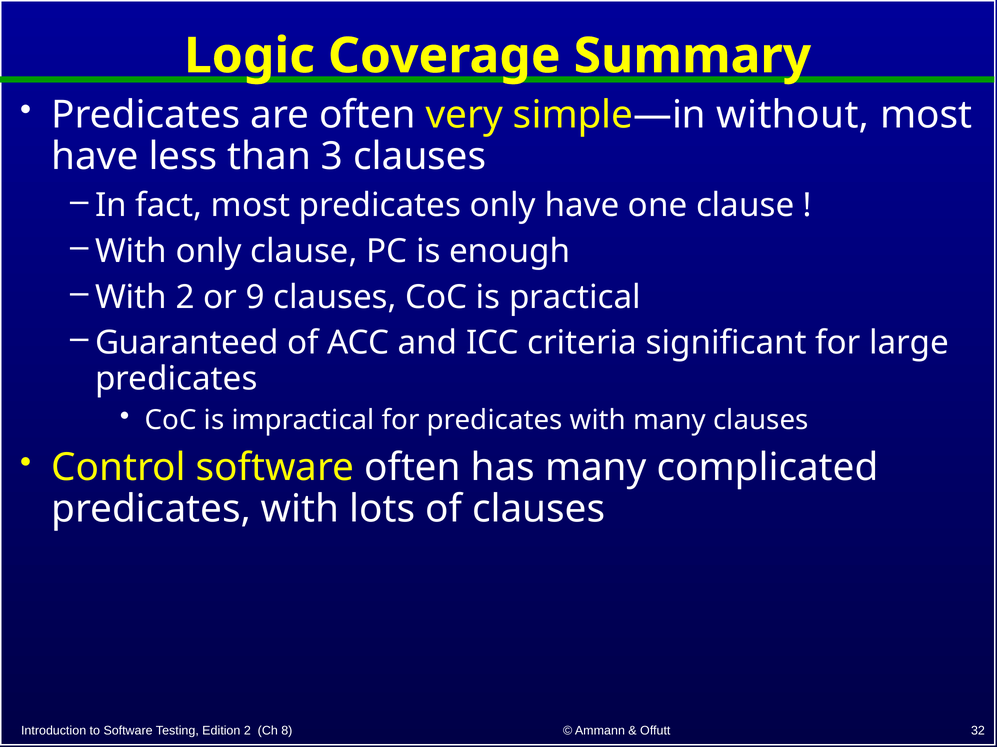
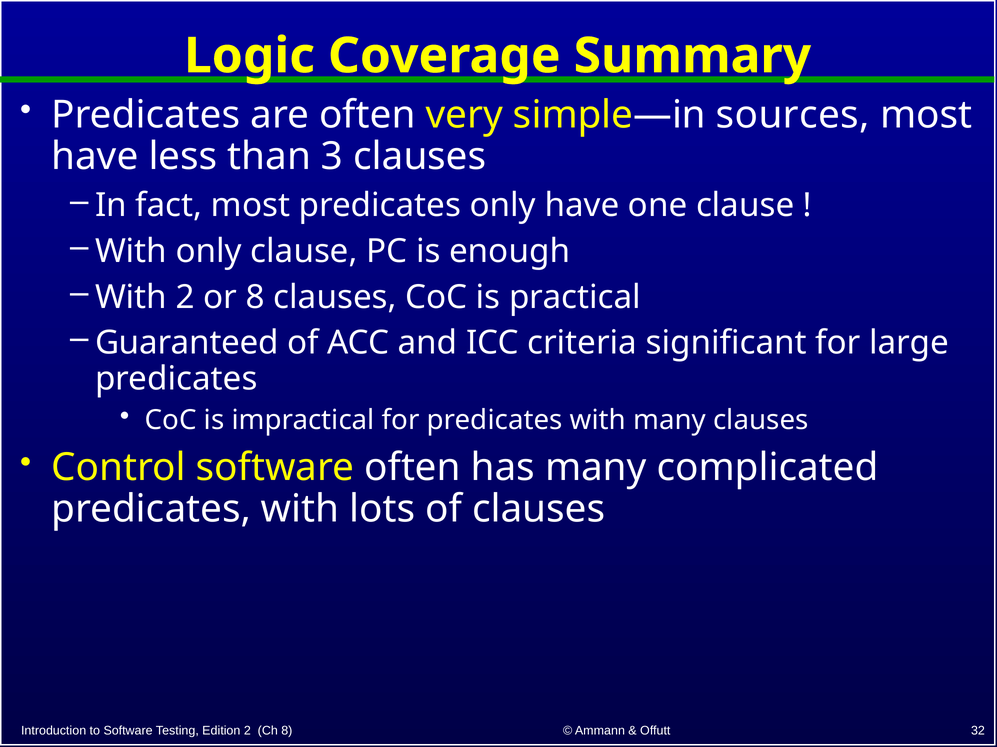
without: without -> sources
or 9: 9 -> 8
